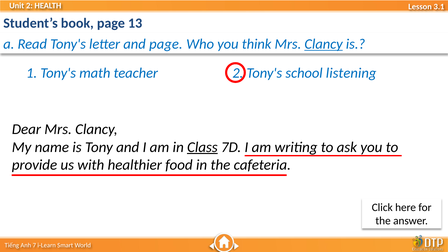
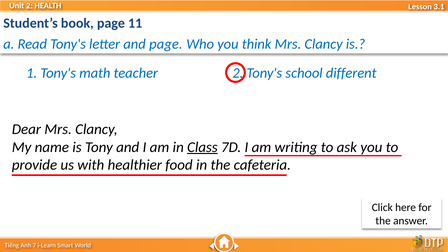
13: 13 -> 11
Clancy at (324, 44) underline: present -> none
listening: listening -> different
